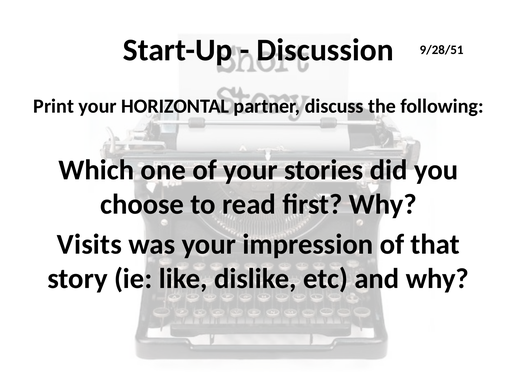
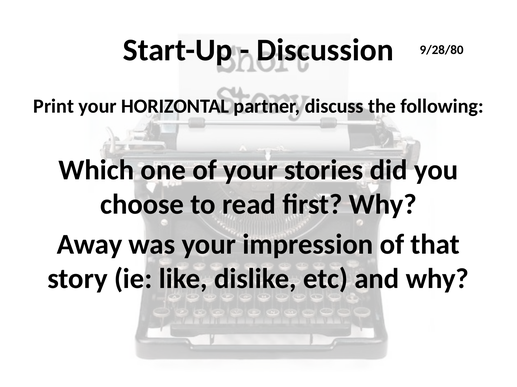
9/28/51: 9/28/51 -> 9/28/80
Visits: Visits -> Away
